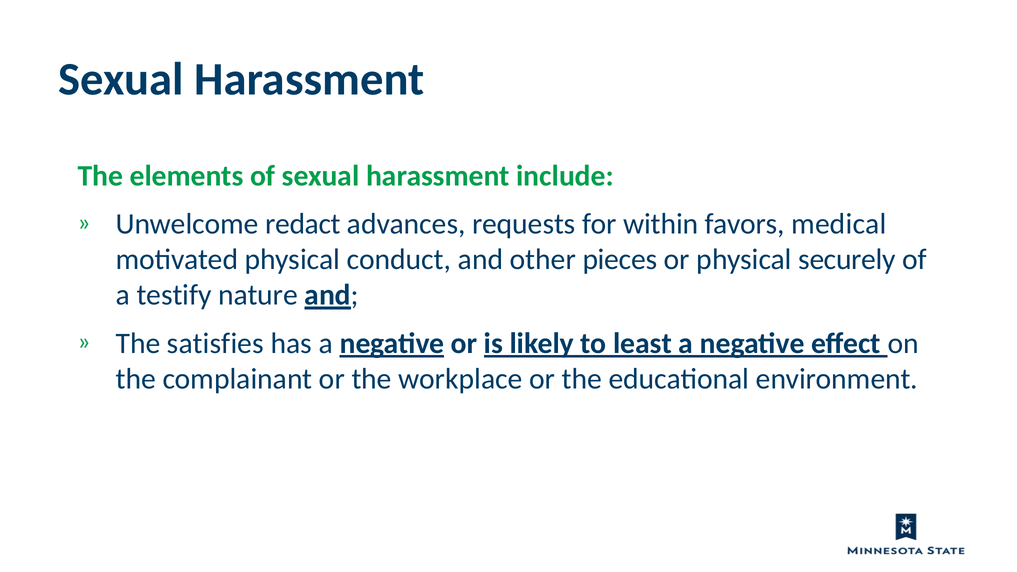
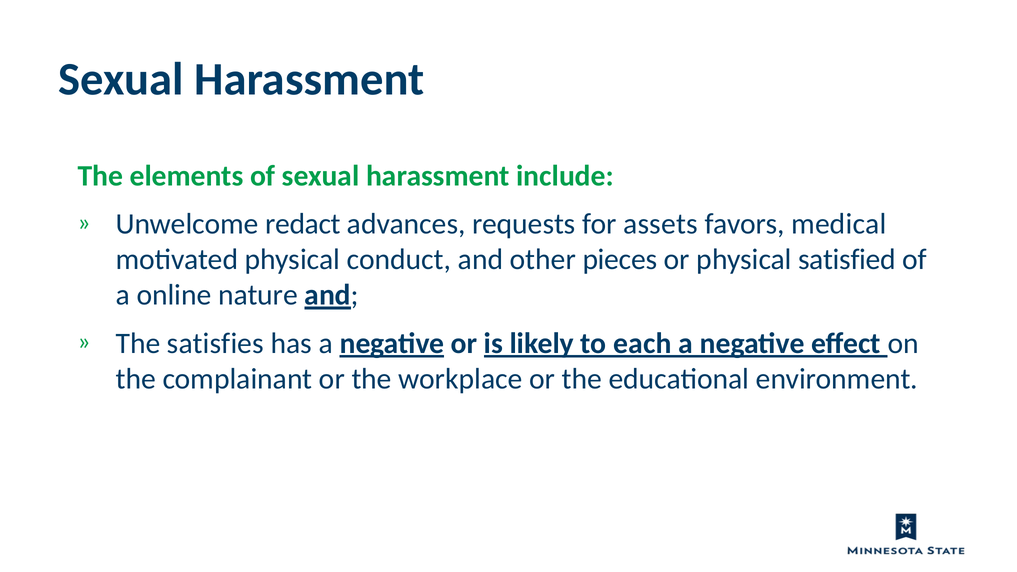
within: within -> assets
securely: securely -> satisfied
testify: testify -> online
least: least -> each
